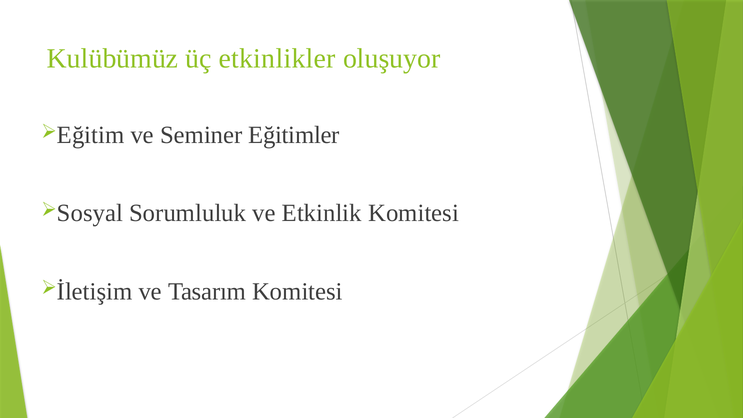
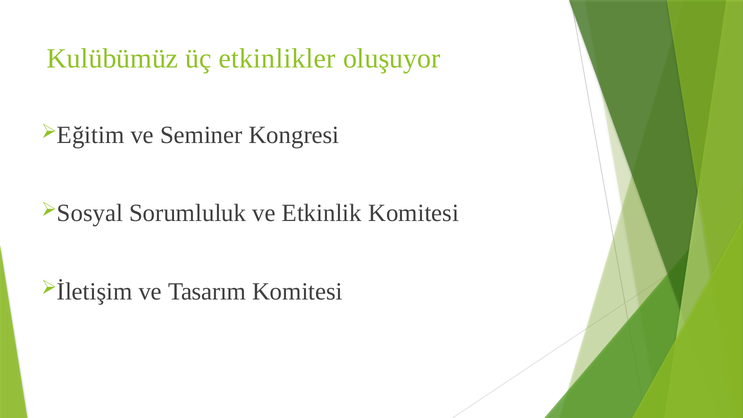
Eğitimler: Eğitimler -> Kongresi
